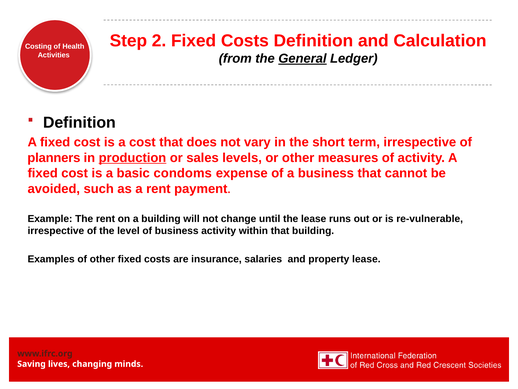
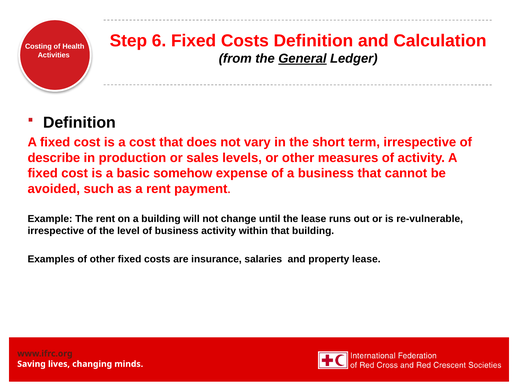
2: 2 -> 6
planners: planners -> describe
production underline: present -> none
condoms: condoms -> somehow
